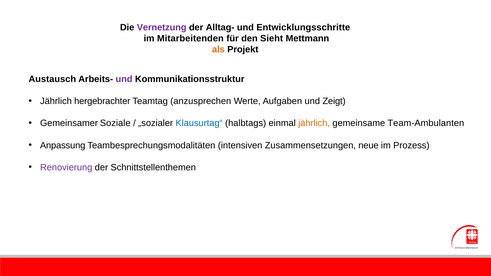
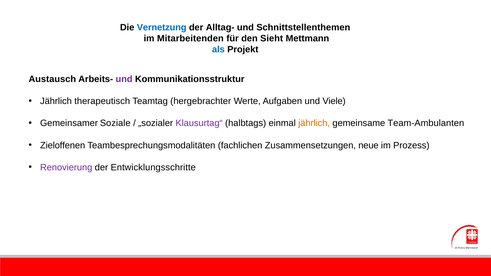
Vernetzung colour: purple -> blue
Entwicklungsschritte: Entwicklungsschritte -> Schnittstellenthemen
als colour: orange -> blue
hergebrachter: hergebrachter -> therapeutisch
anzusprechen: anzusprechen -> hergebrachter
Zeigt: Zeigt -> Viele
Klausurtag“ colour: blue -> purple
Anpassung: Anpassung -> Zieloffenen
intensiven: intensiven -> fachlichen
Schnittstellenthemen: Schnittstellenthemen -> Entwicklungsschritte
